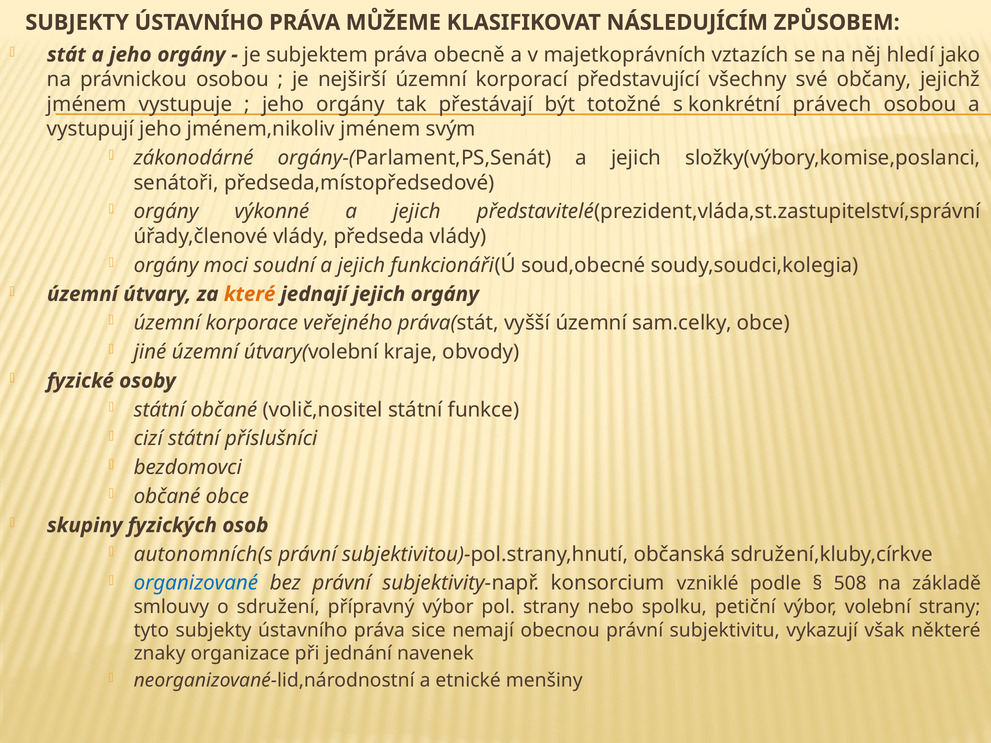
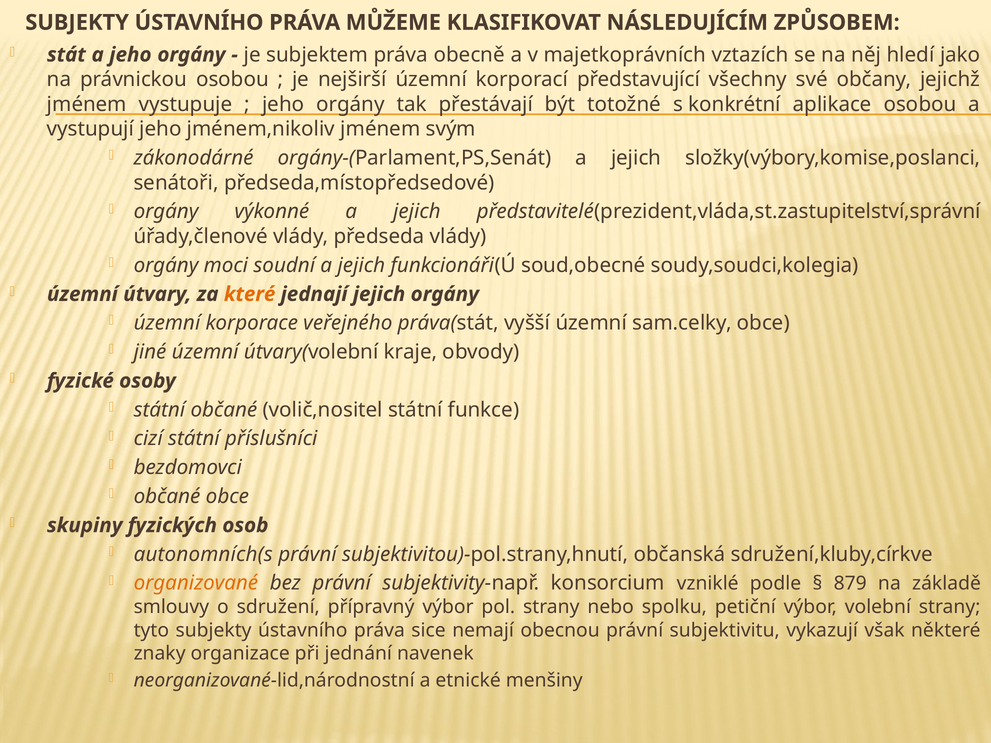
právech: právech -> aplikace
organizované colour: blue -> orange
508: 508 -> 879
